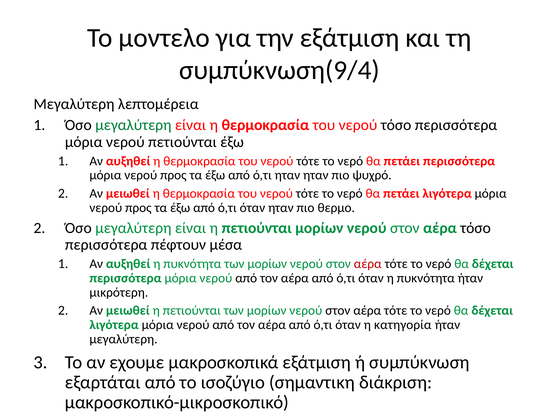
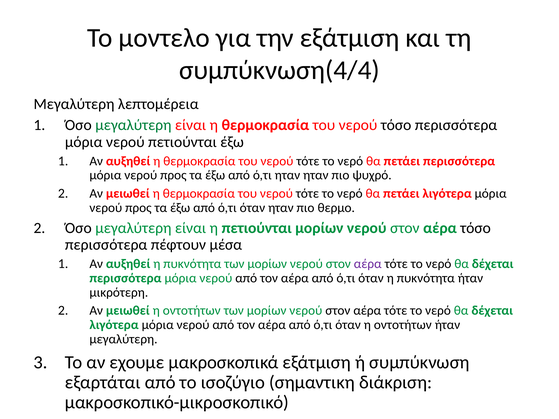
συμπύκνωση(9/4: συμπύκνωση(9/4 -> συμπύκνωση(4/4
αέρα at (368, 264) colour: red -> purple
μειωθεί η πετιούνται: πετιούνται -> οντοτήτων
όταν η κατηγορία: κατηγορία -> οντοτήτων
